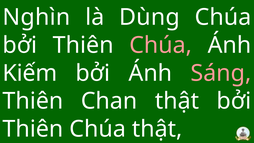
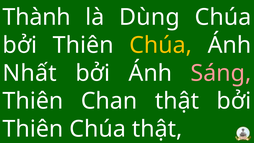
Nghìn: Nghìn -> Thành
Chúa at (161, 45) colour: pink -> yellow
Kiếm: Kiếm -> Nhất
